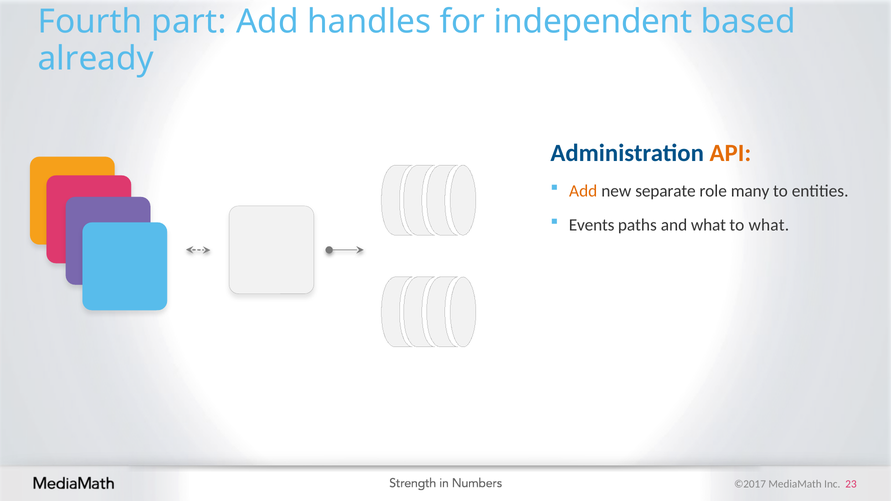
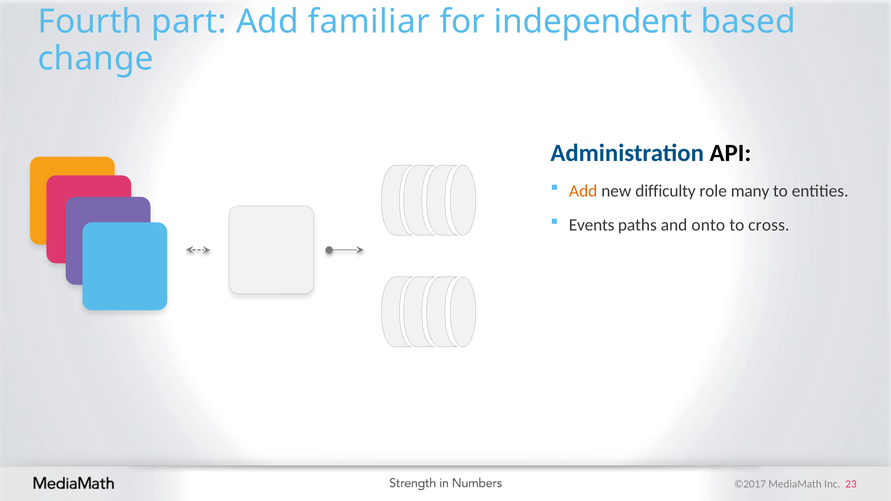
handles: handles -> familiar
already: already -> change
API colour: orange -> black
separate: separate -> difficulty
and what: what -> onto
to what: what -> cross
